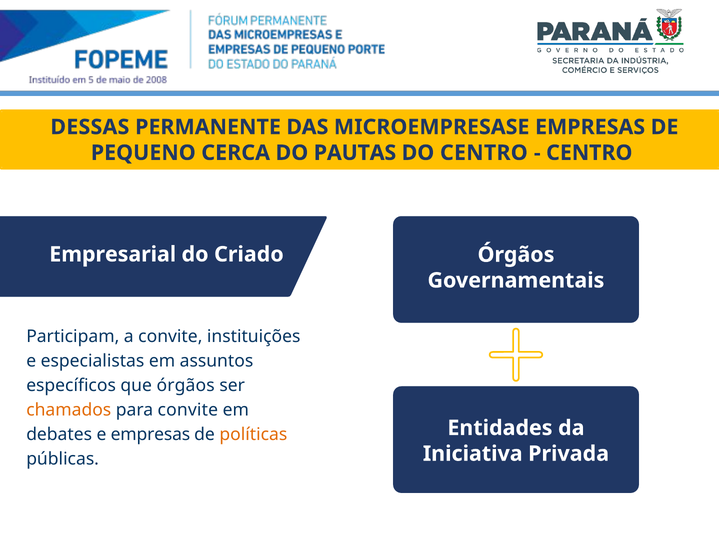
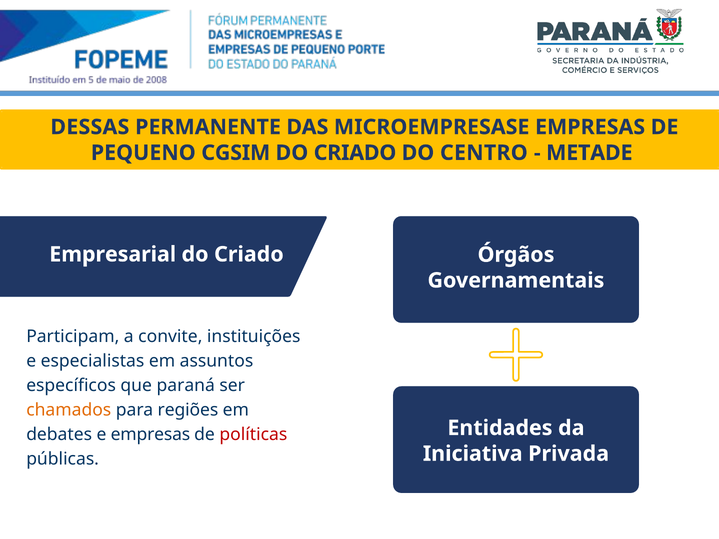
CERCA: CERCA -> CGSIM
PAUTAS at (355, 153): PAUTAS -> CRIADO
CENTRO at (589, 153): CENTRO -> METADE
que órgãos: órgãos -> paraná
para convite: convite -> regiões
políticas colour: orange -> red
